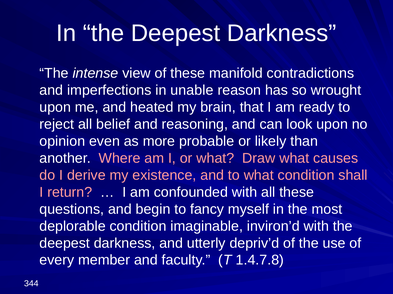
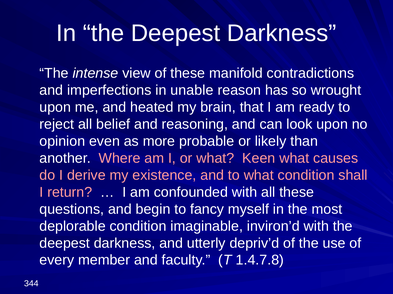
Draw: Draw -> Keen
